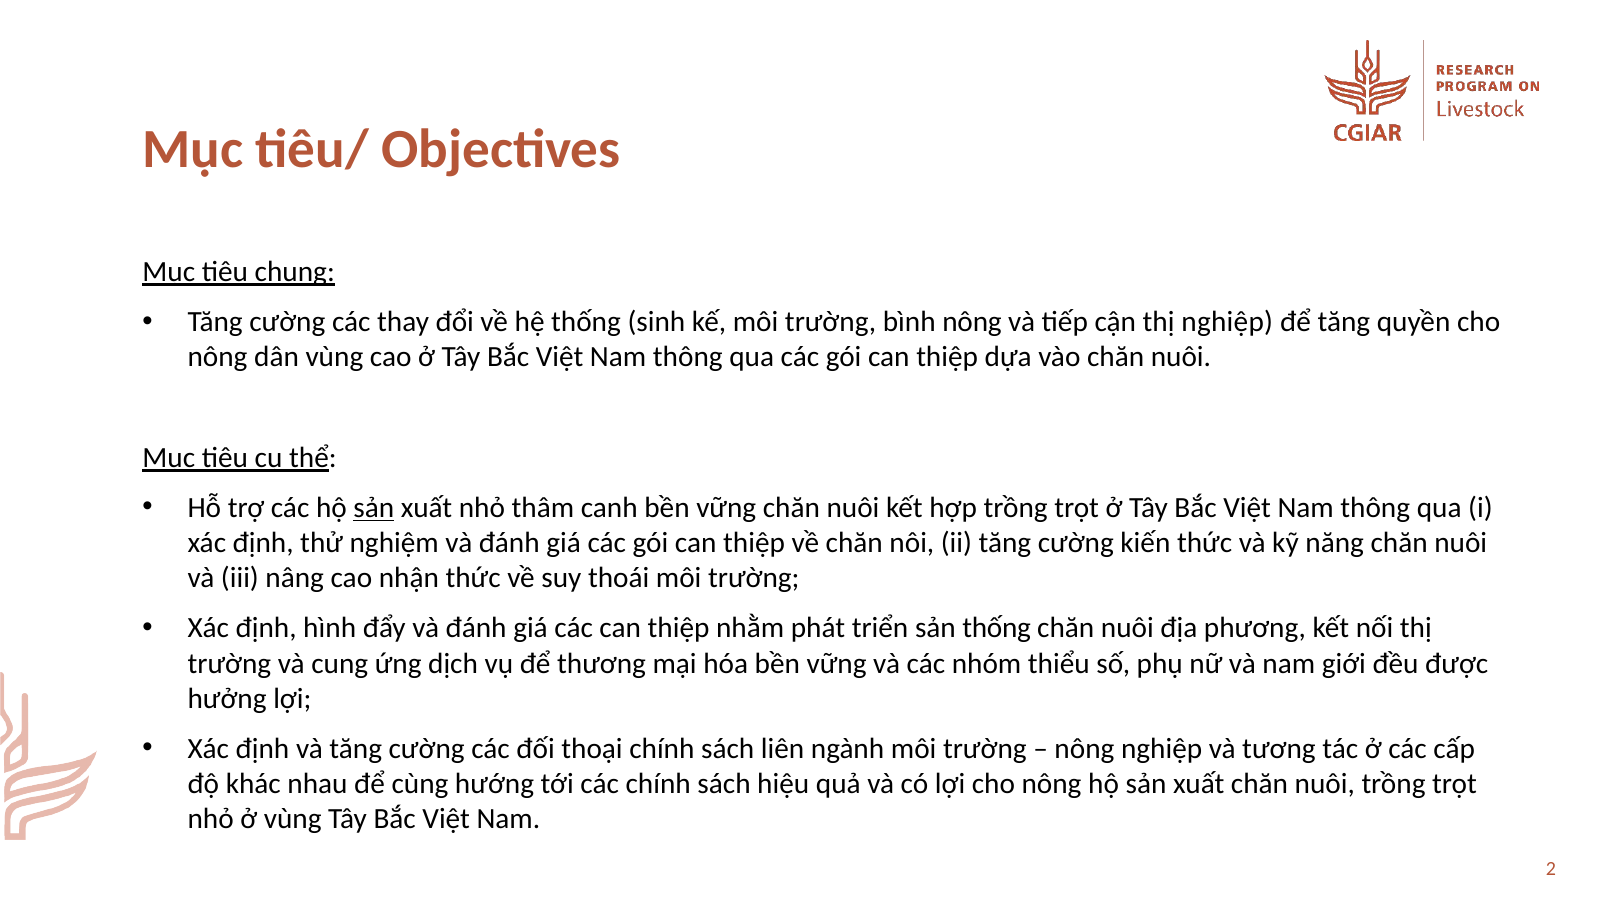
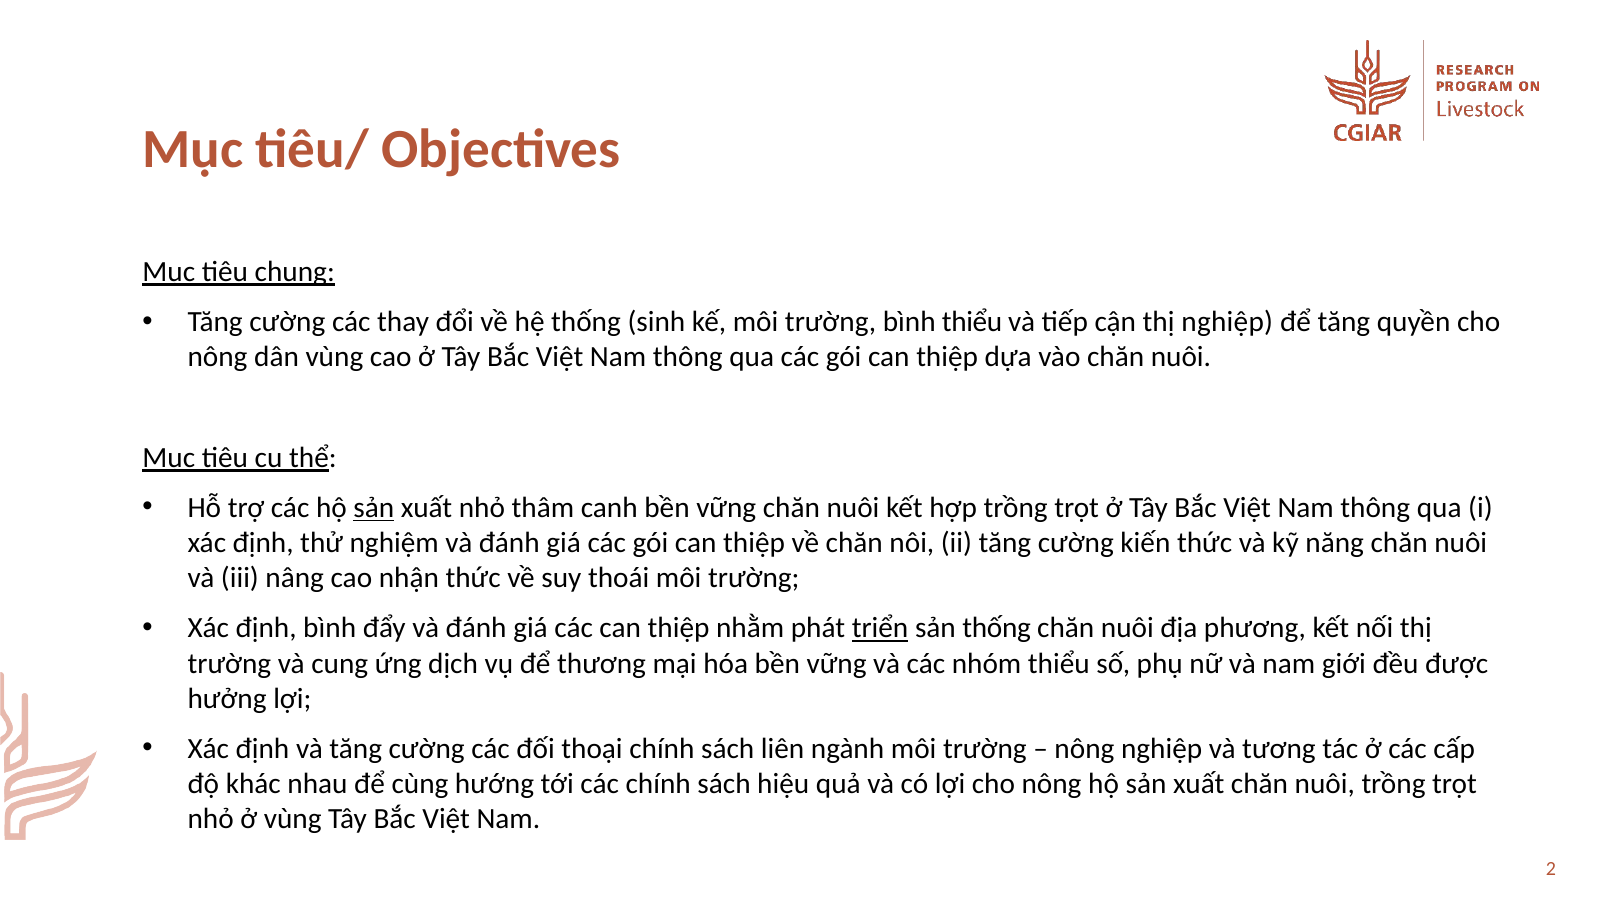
bình nông: nông -> thiểu
định hình: hình -> bình
triển underline: none -> present
